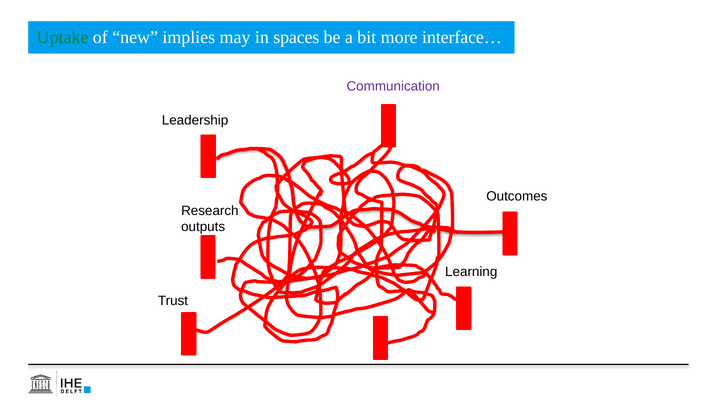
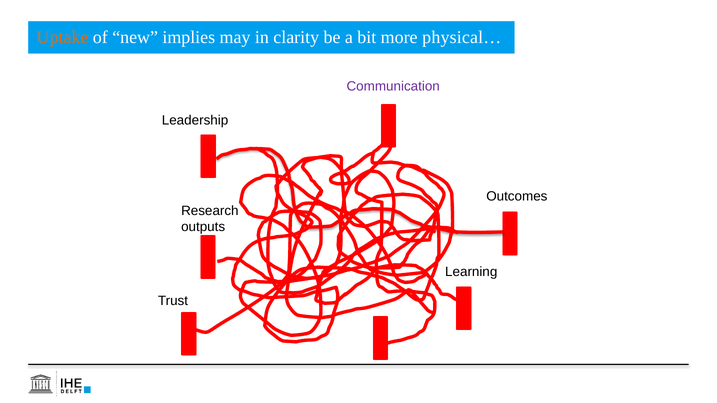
Uptake colour: green -> orange
spaces: spaces -> clarity
interface…: interface… -> physical…
